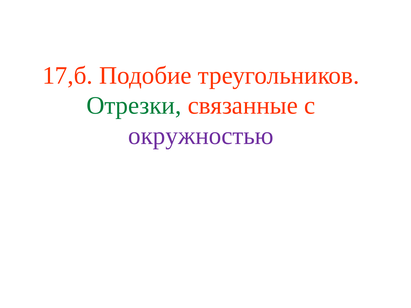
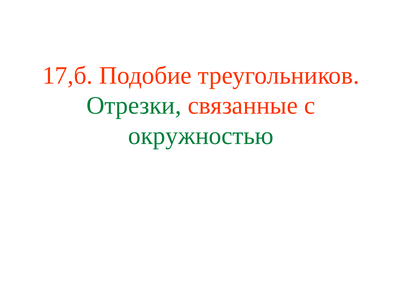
окружностью colour: purple -> green
